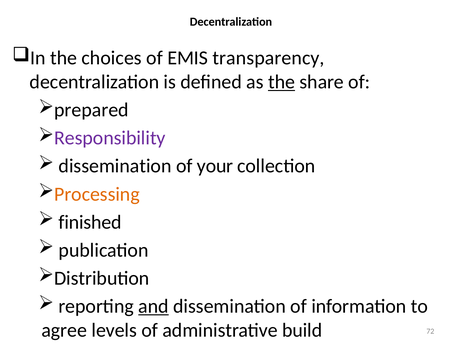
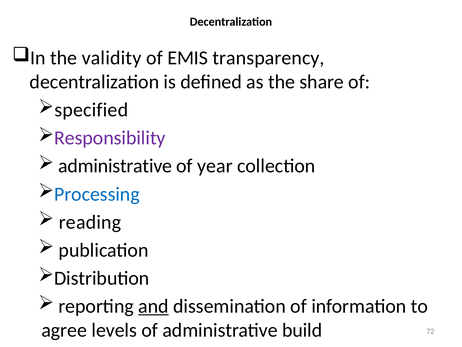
choices: choices -> validity
the at (282, 82) underline: present -> none
prepared: prepared -> specified
dissemination at (115, 166): dissemination -> administrative
your: your -> year
Processing colour: orange -> blue
finished: finished -> reading
